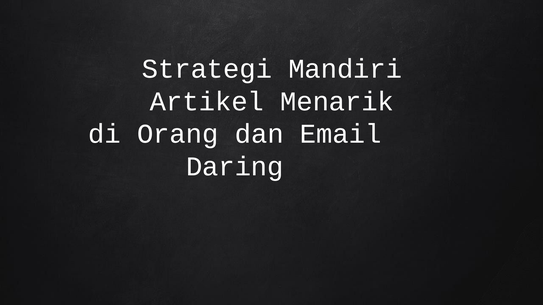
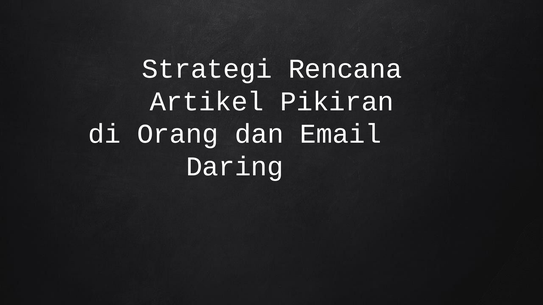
Mandiri: Mandiri -> Rencana
Menarik: Menarik -> Pikiran
